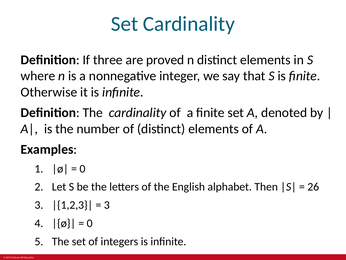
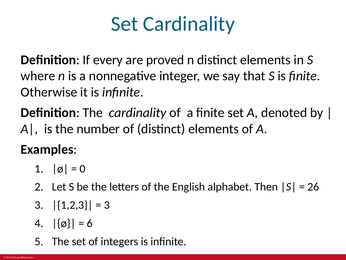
three: three -> every
0 at (90, 223): 0 -> 6
